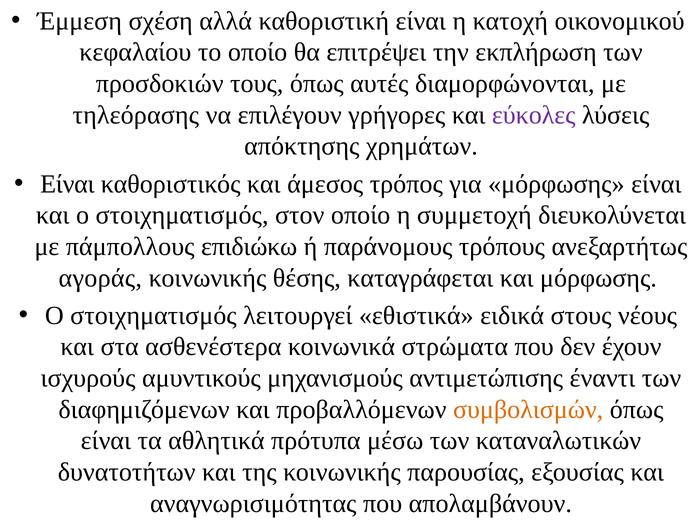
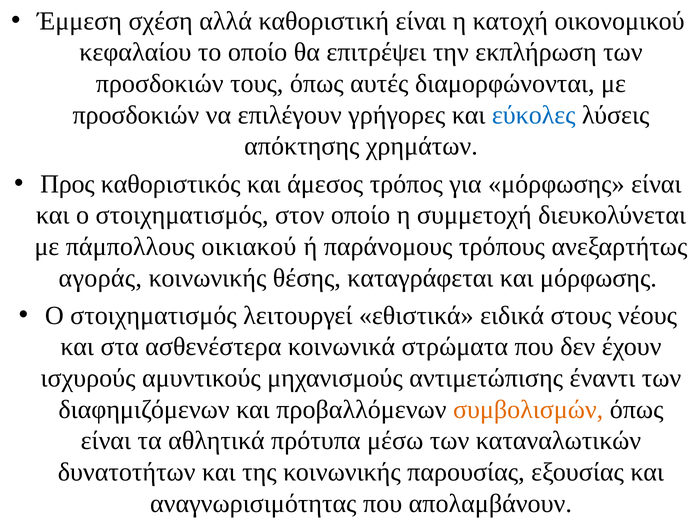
τηλεόρασης at (136, 115): τηλεόρασης -> προσδοκιών
εύκολες colour: purple -> blue
Είναι at (67, 184): Είναι -> Προς
επιδιώκω: επιδιώκω -> οικιακού
